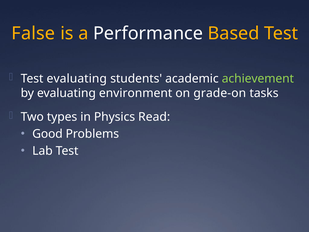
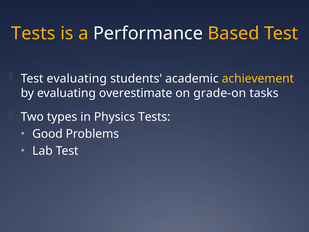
False at (33, 33): False -> Tests
achievement colour: light green -> yellow
environment: environment -> overestimate
Physics Read: Read -> Tests
